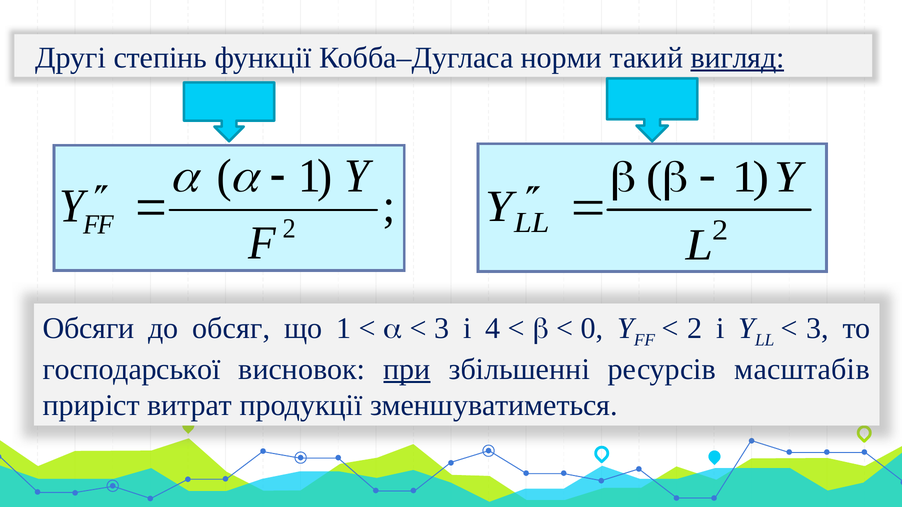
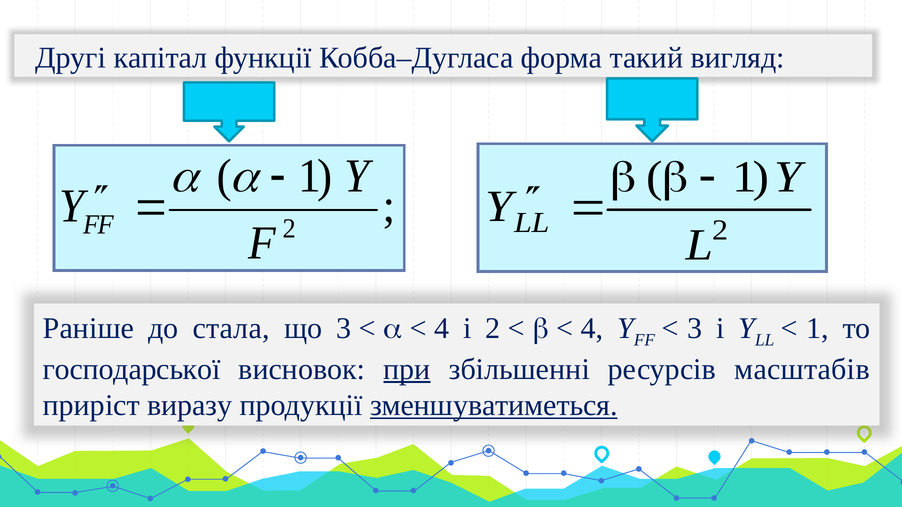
степінь: степінь -> капітал
норми: норми -> форма
вигляд underline: present -> none
Обсяги: Обсяги -> Раніше
обсяг: обсяг -> стала
що 1: 1 -> 3
3 at (442, 328): 3 -> 4
і 4: 4 -> 2
0 at (592, 328): 0 -> 4
2 at (695, 328): 2 -> 3
3 at (818, 328): 3 -> 1
витрат: витрат -> виразу
зменшуватиметься underline: none -> present
